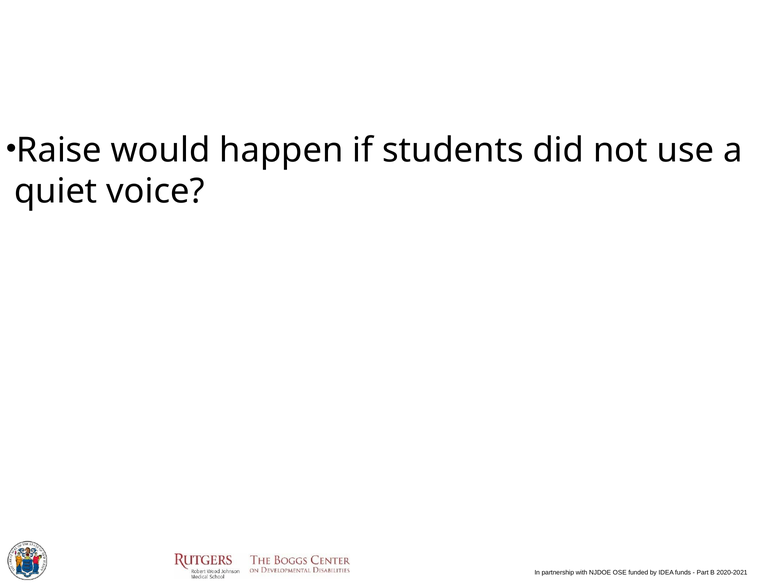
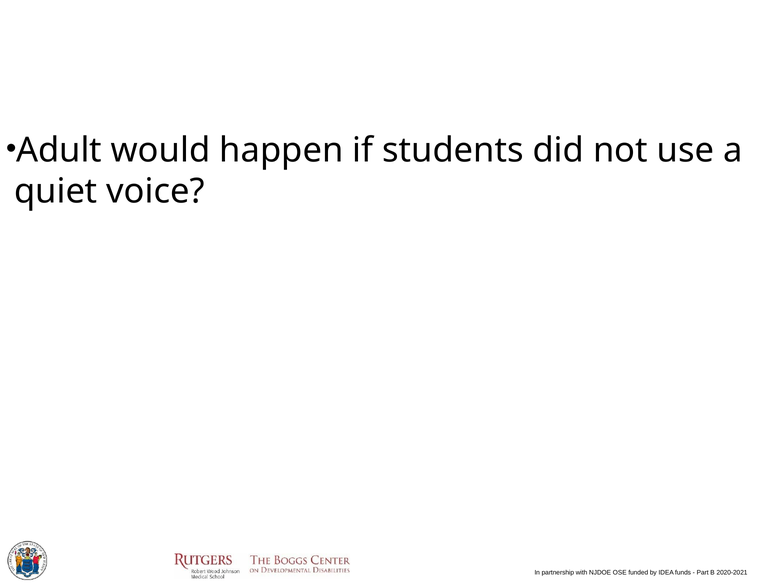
Raise: Raise -> Adult
